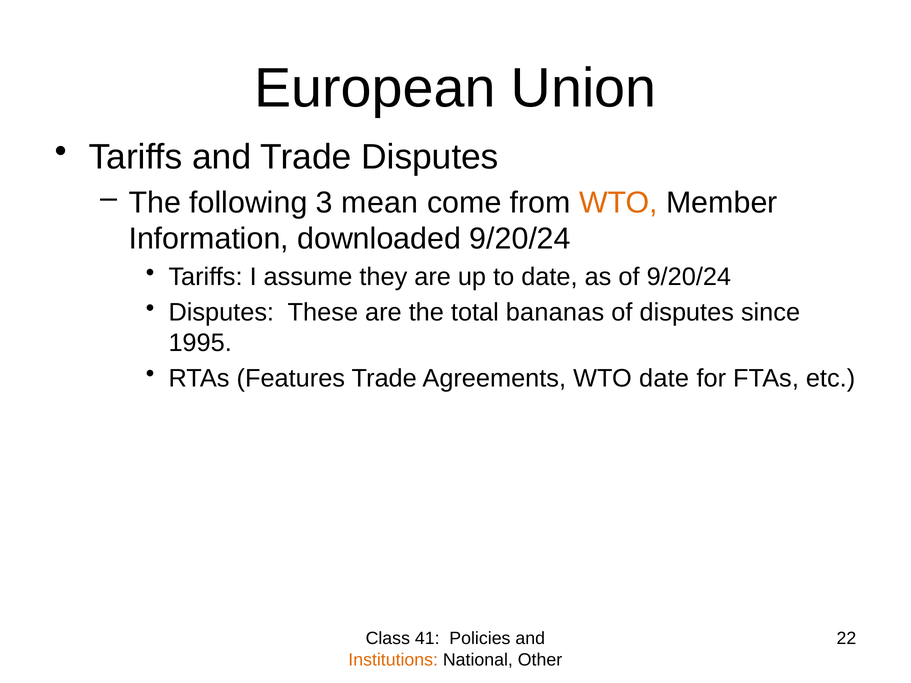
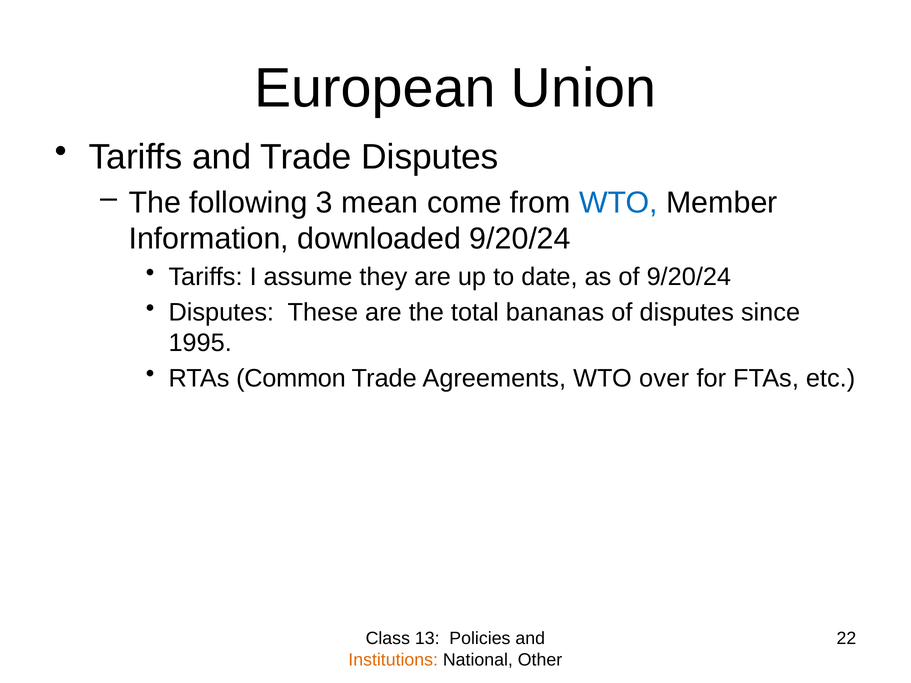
WTO at (618, 203) colour: orange -> blue
Features: Features -> Common
WTO date: date -> over
41: 41 -> 13
